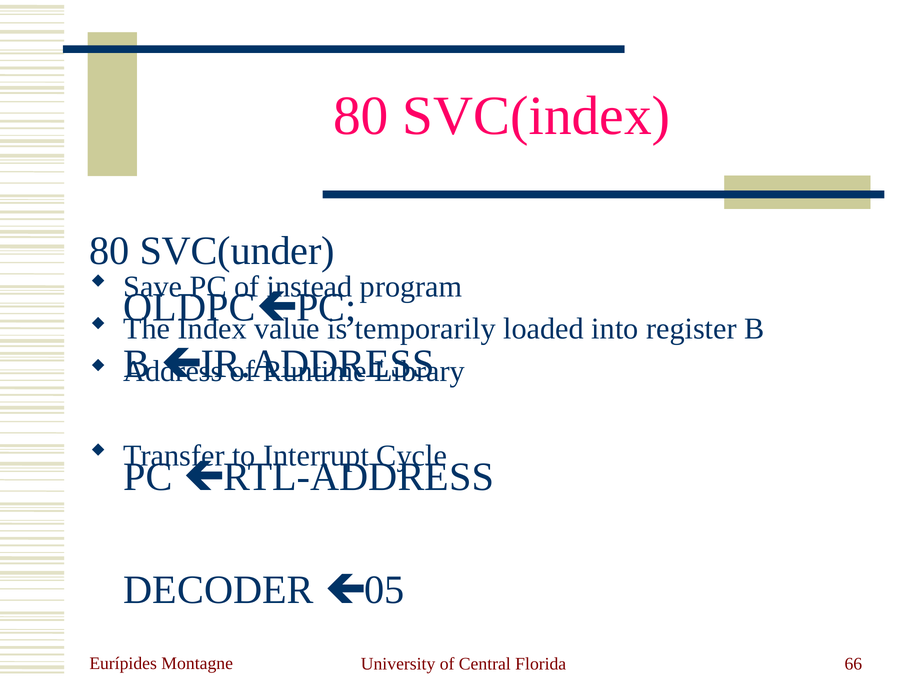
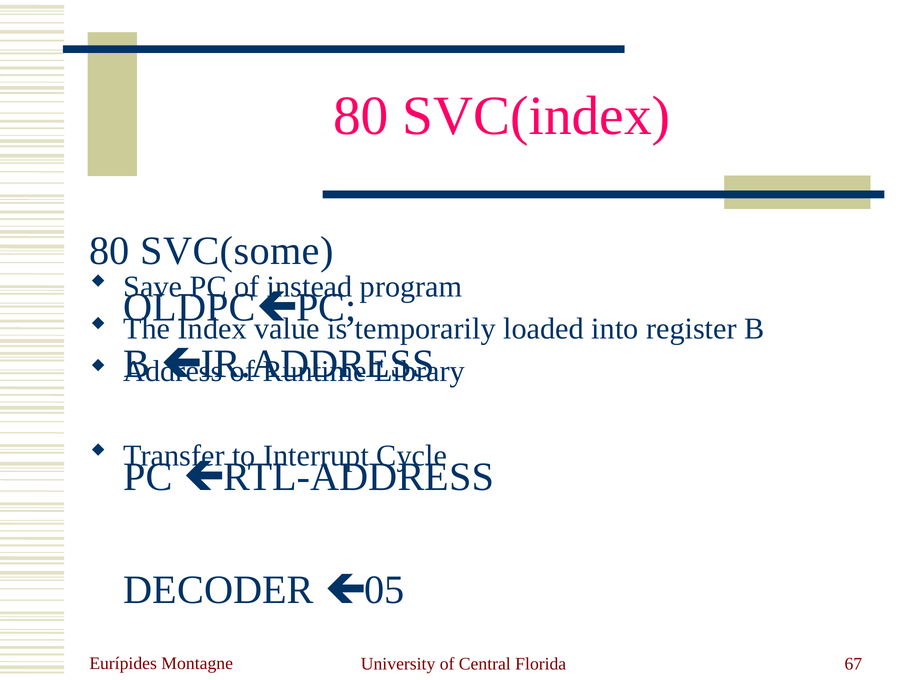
SVC(under: SVC(under -> SVC(some
66: 66 -> 67
